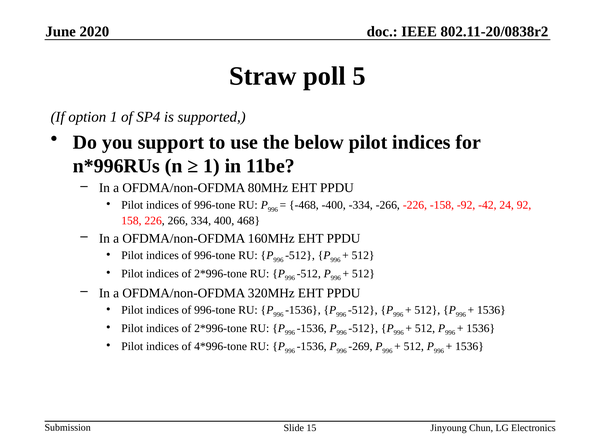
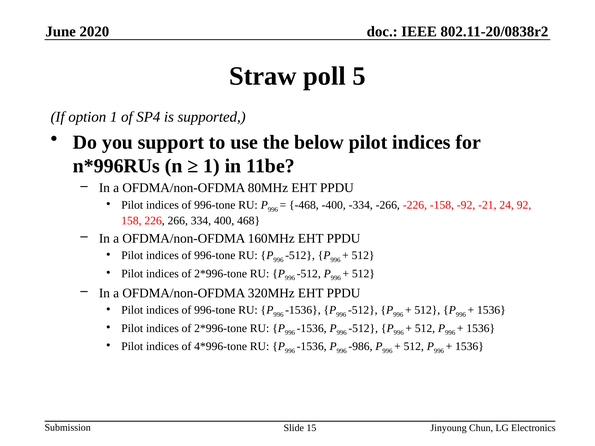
-42: -42 -> -21
-269: -269 -> -986
